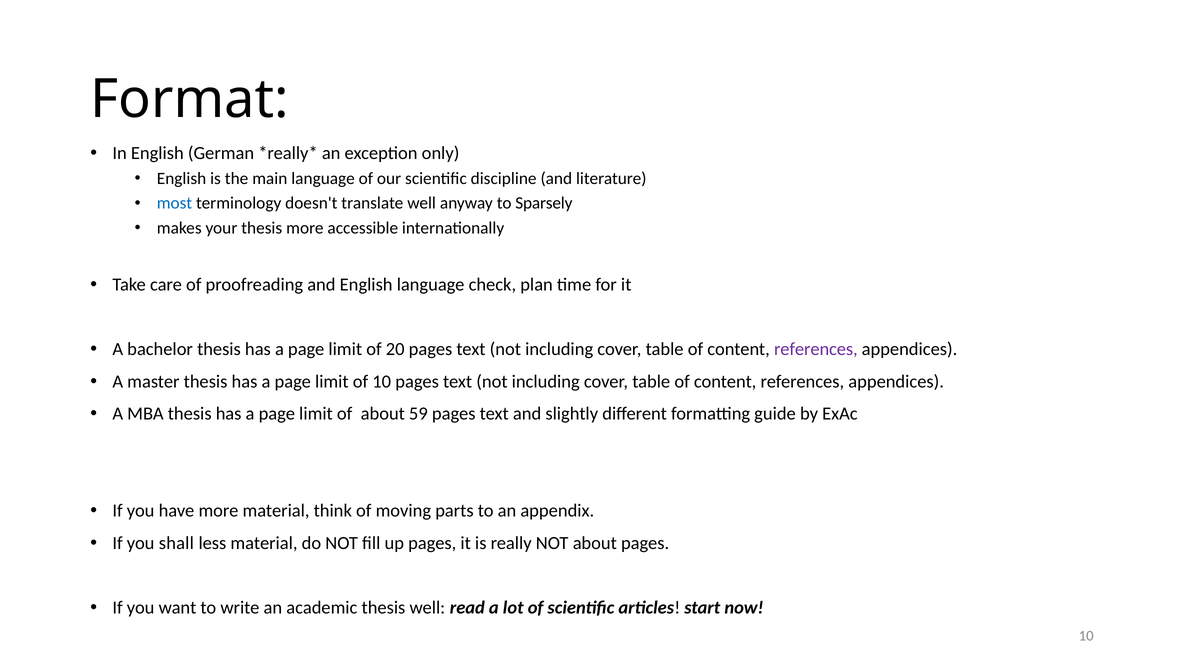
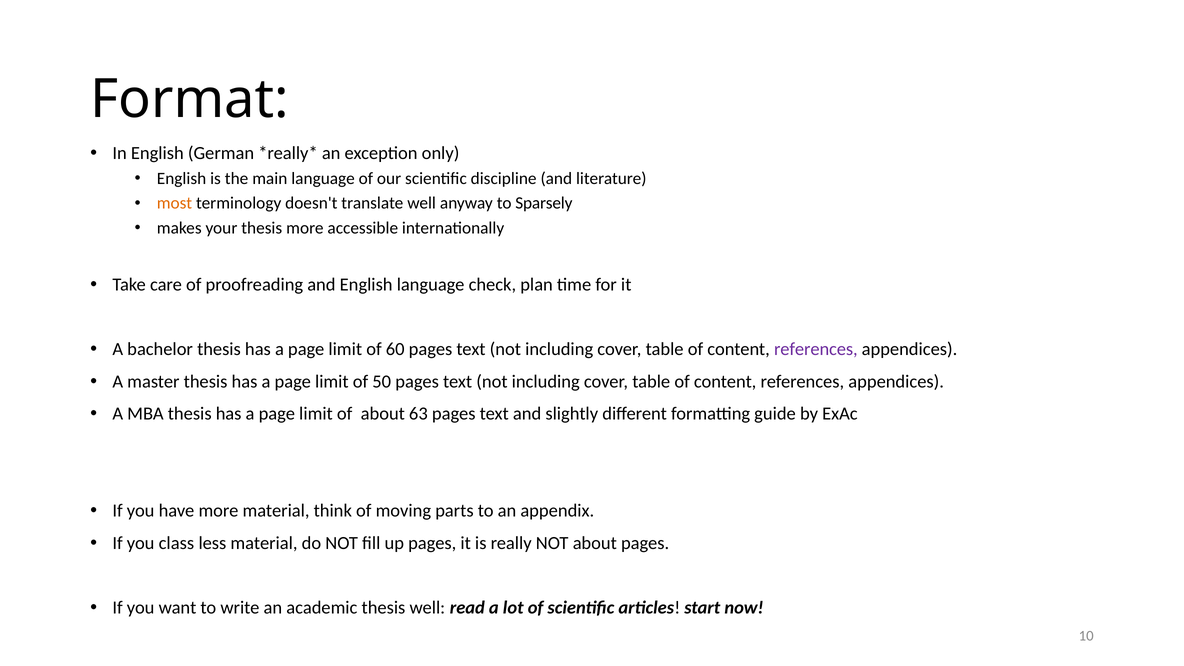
most colour: blue -> orange
20: 20 -> 60
of 10: 10 -> 50
59: 59 -> 63
shall: shall -> class
